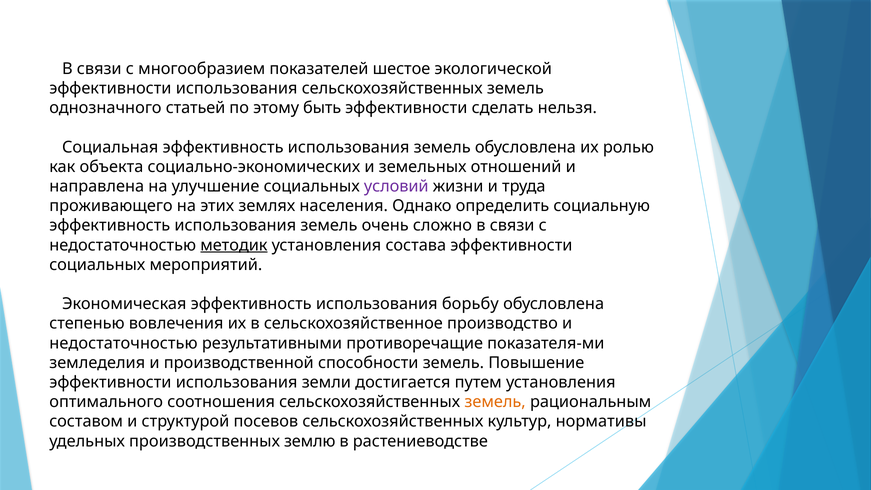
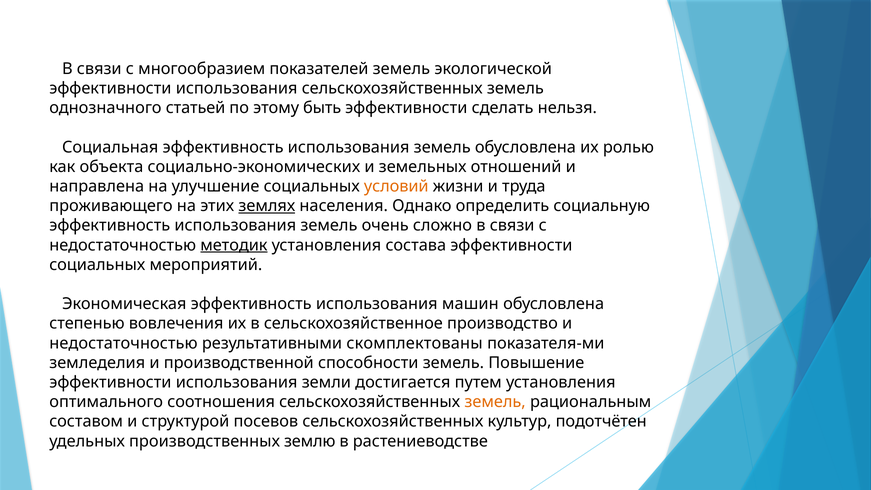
показателей шестое: шестое -> земель
условий colour: purple -> orange
землях underline: none -> present
борьбу: борьбу -> машин
противоречащие: противоречащие -> скомплектованы
нормативы: нормативы -> подотчётен
